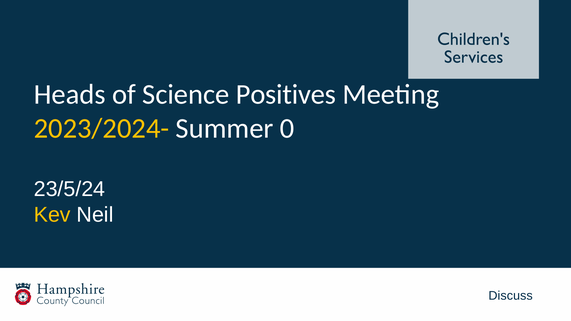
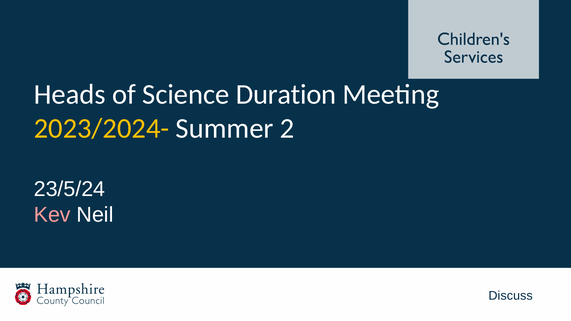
Positives: Positives -> Duration
0: 0 -> 2
Kev colour: yellow -> pink
